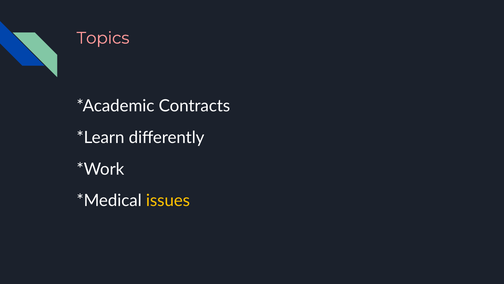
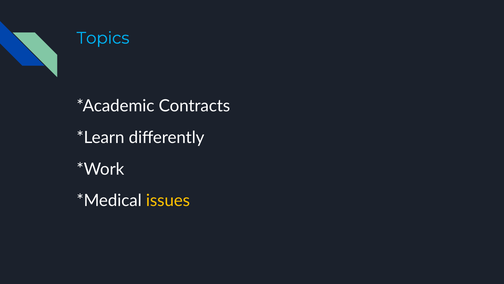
Topics colour: pink -> light blue
